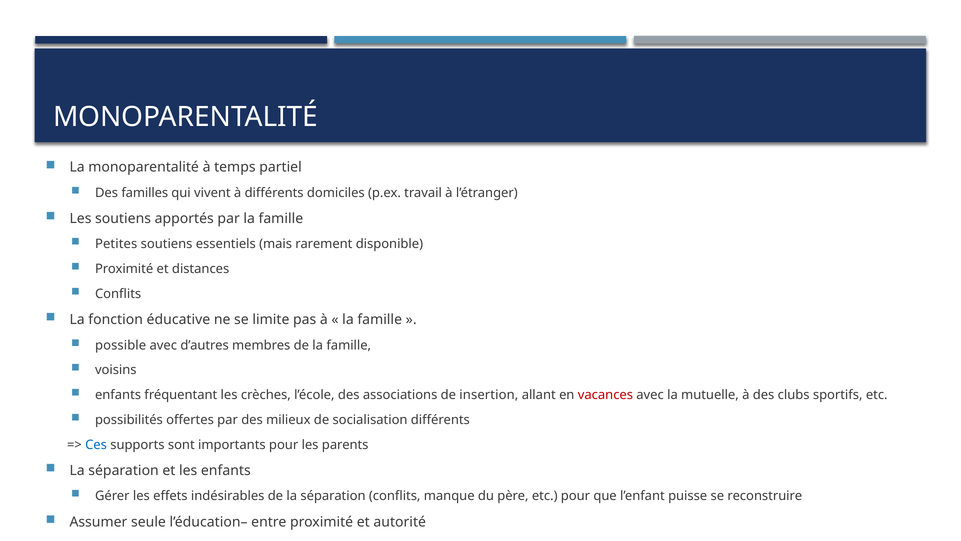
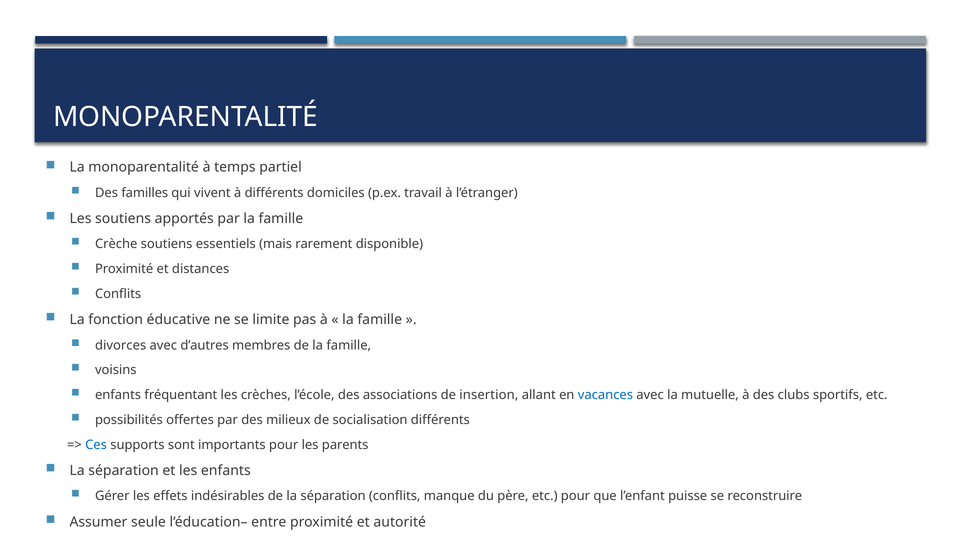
Petites: Petites -> Crèche
possible: possible -> divorces
vacances colour: red -> blue
